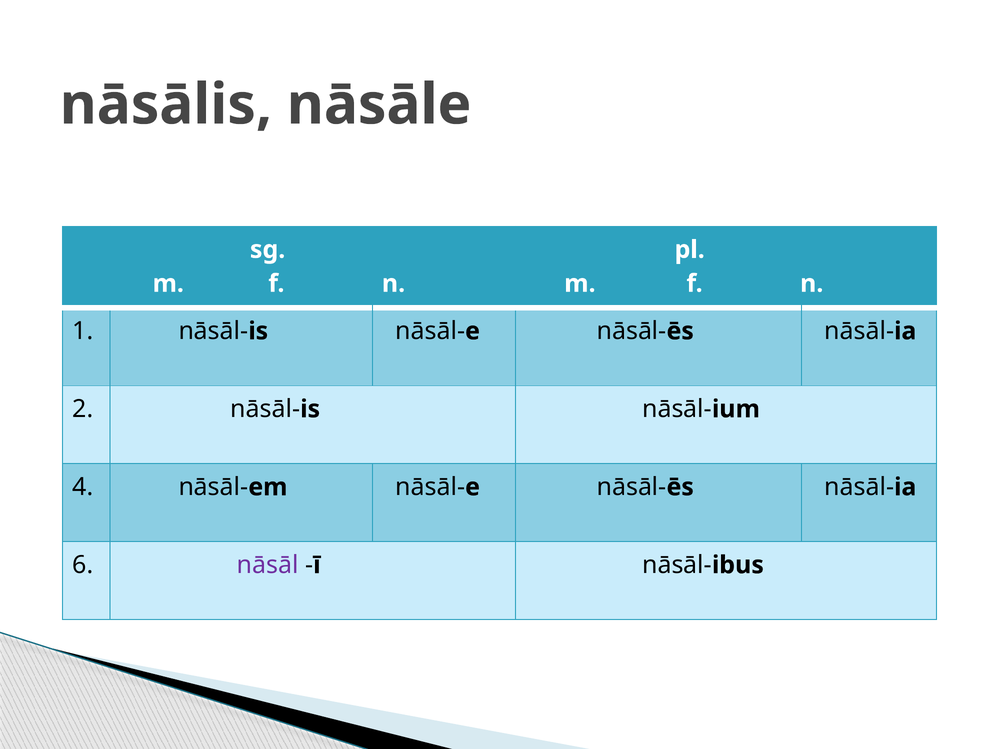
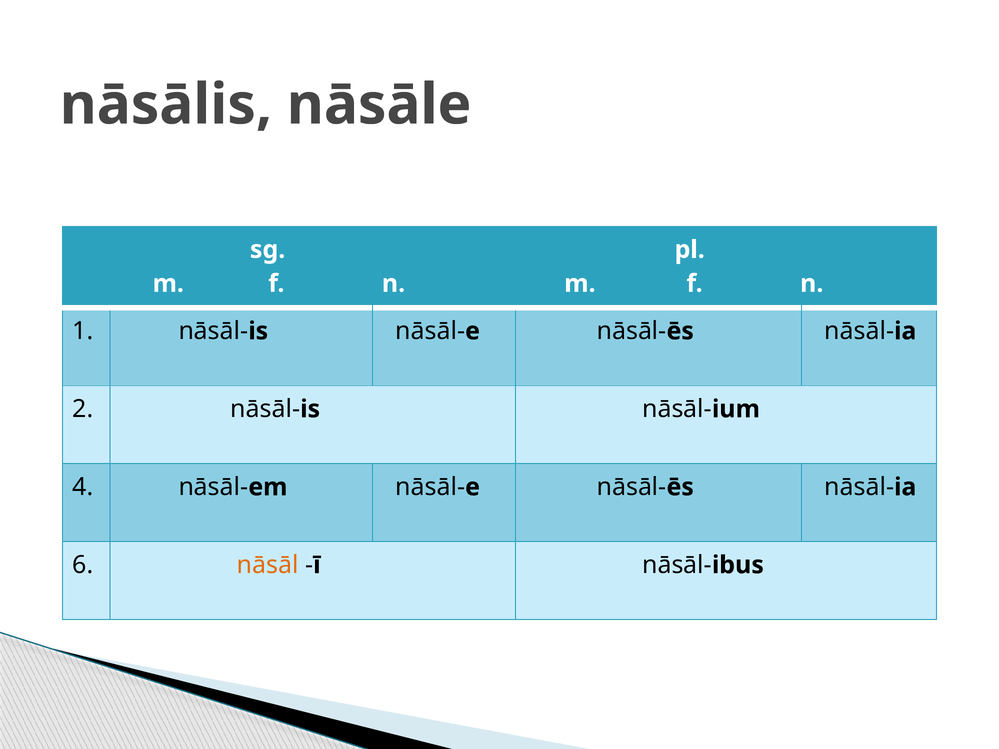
nāsāl colour: purple -> orange
